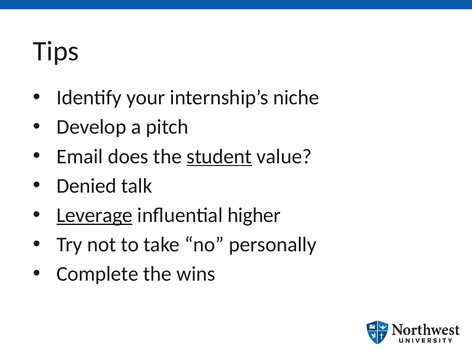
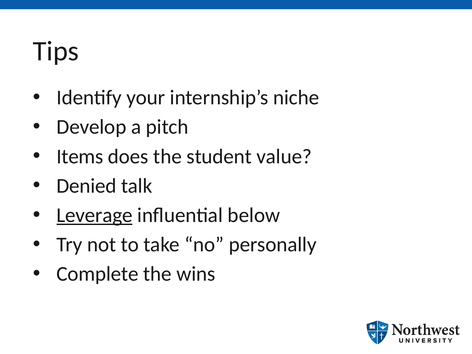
Email: Email -> Items
student underline: present -> none
higher: higher -> below
